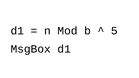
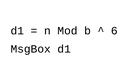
5: 5 -> 6
